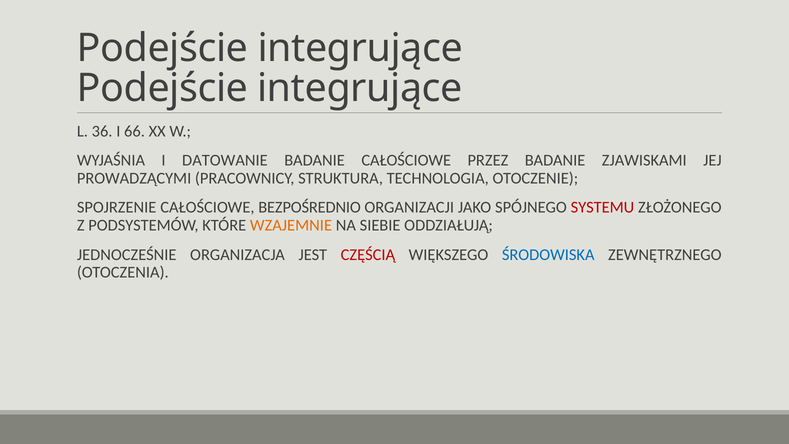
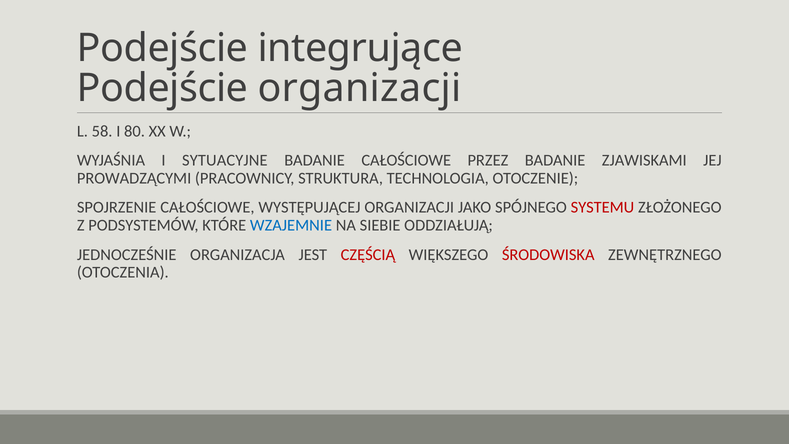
integrujące at (360, 88): integrujące -> organizacji
36: 36 -> 58
66: 66 -> 80
DATOWANIE: DATOWANIE -> SYTUACYJNE
BEZPOŚREDNIO: BEZPOŚREDNIO -> WYSTĘPUJĄCEJ
WZAJEMNIE colour: orange -> blue
ŚRODOWISKA colour: blue -> red
